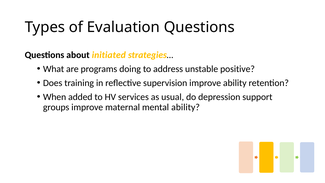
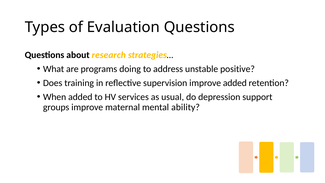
initiated: initiated -> research
improve ability: ability -> added
